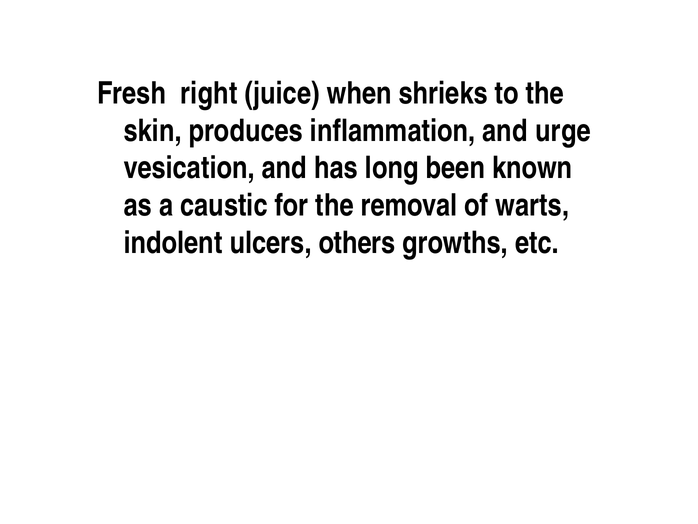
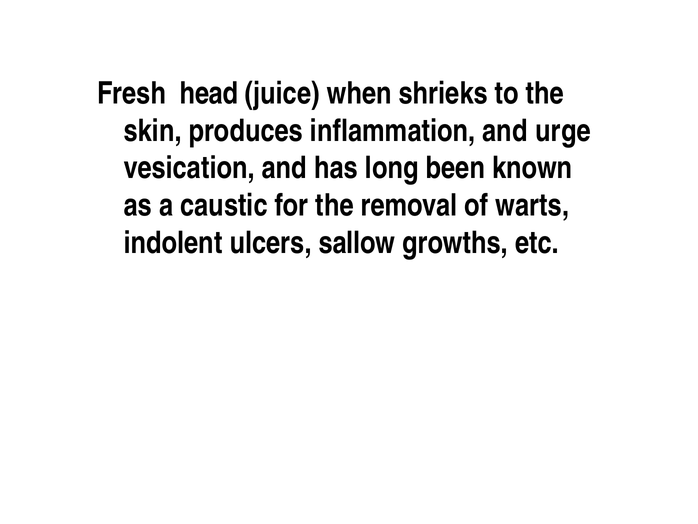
right: right -> head
others: others -> sallow
